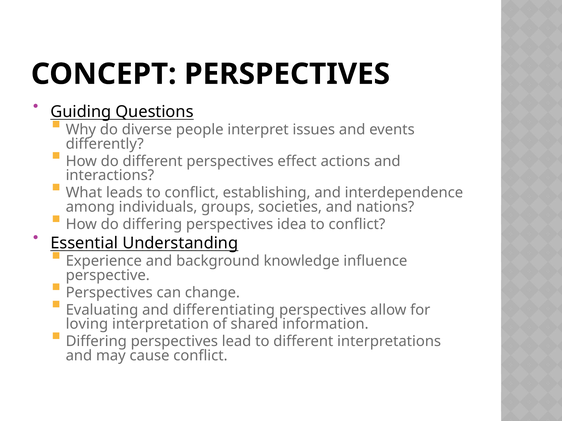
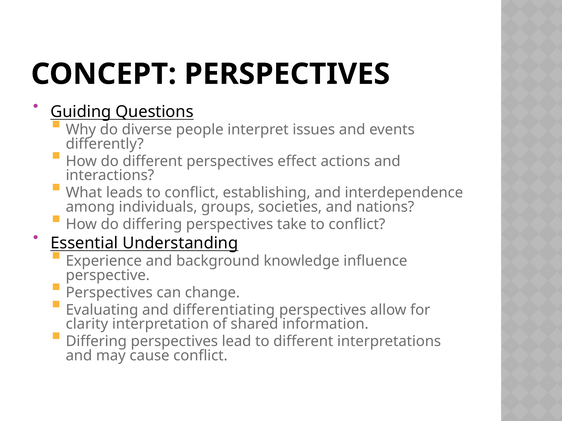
idea: idea -> take
loving: loving -> clarity
